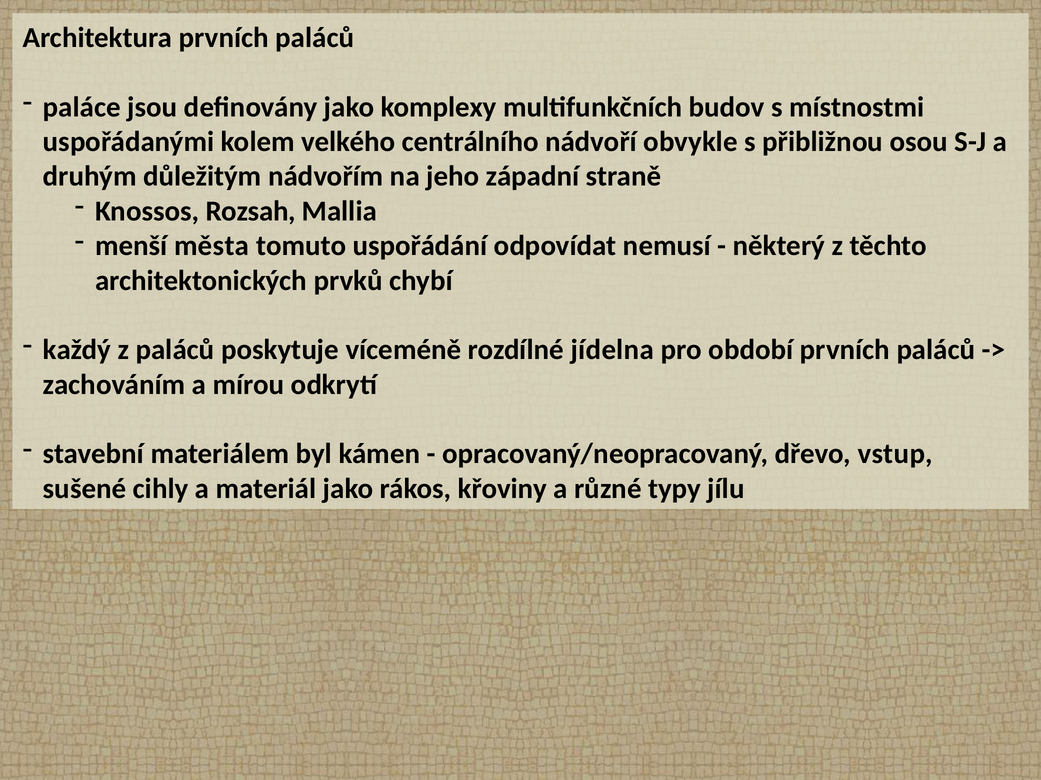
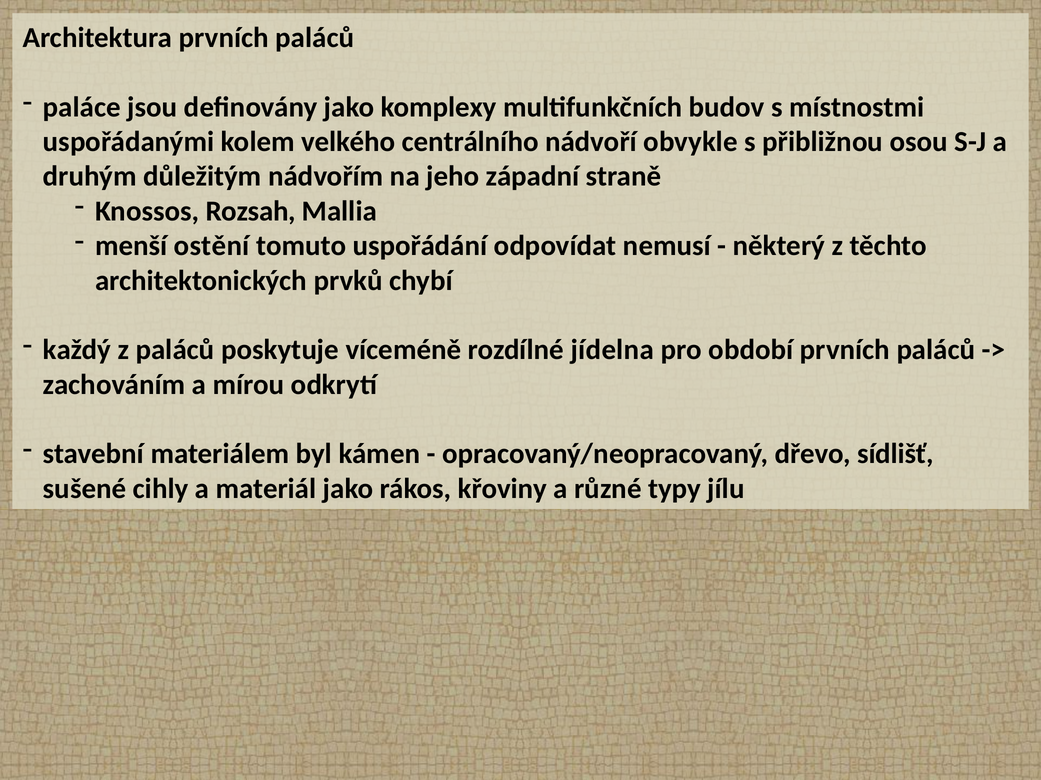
města: města -> ostění
vstup: vstup -> sídlišť
